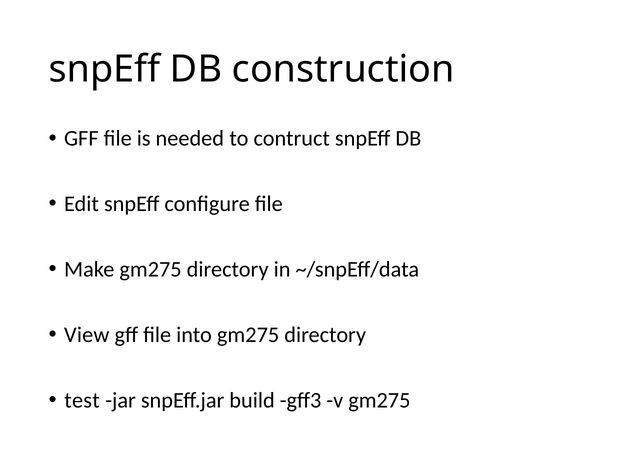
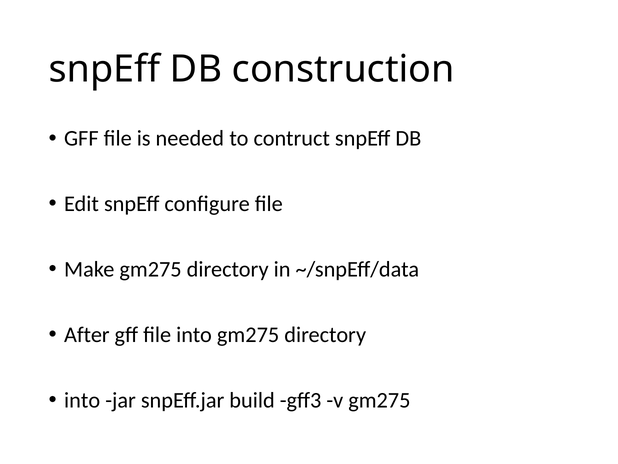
View: View -> After
test at (82, 400): test -> into
